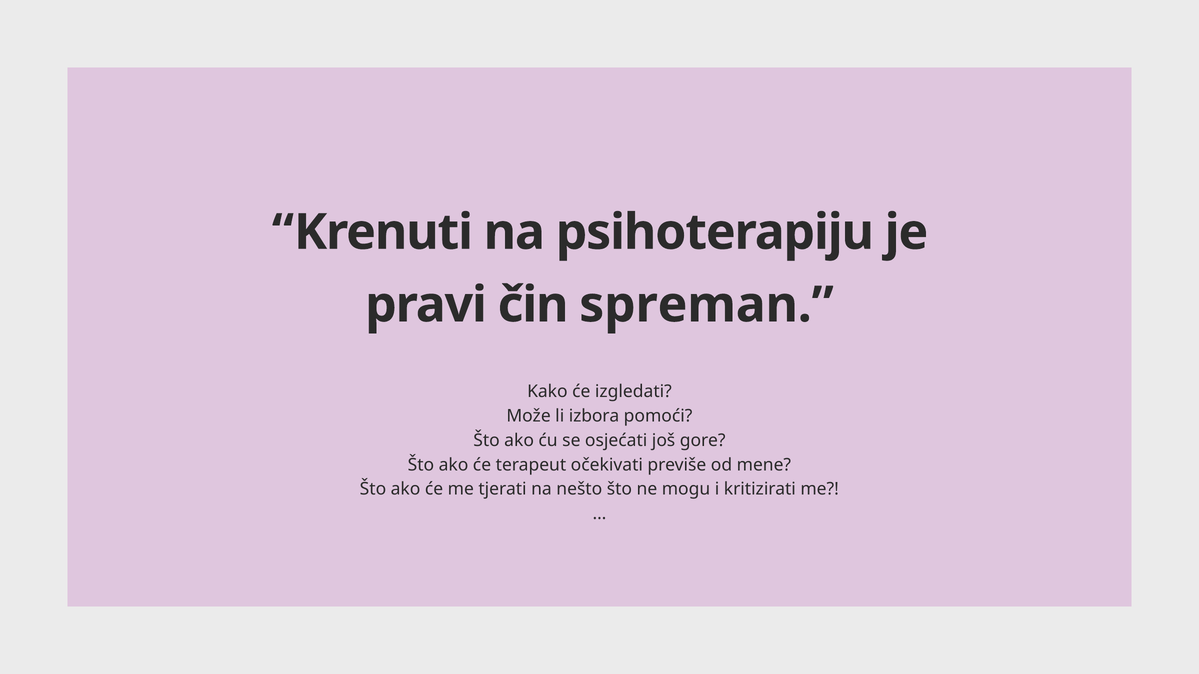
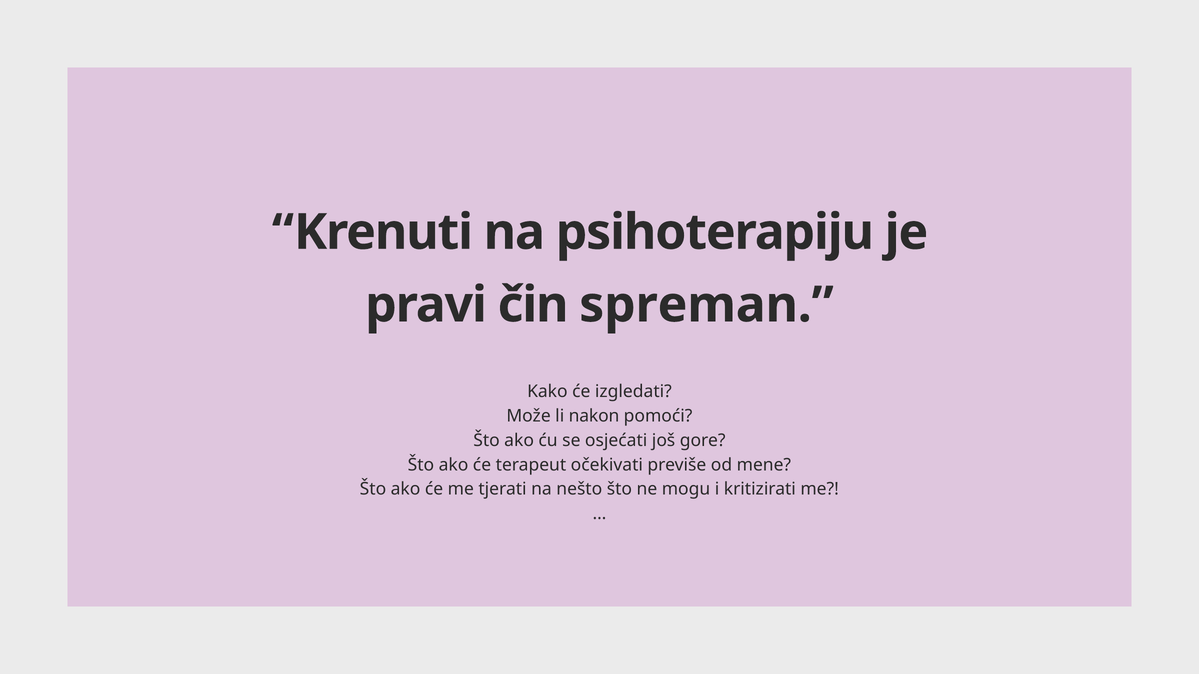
izbora: izbora -> nakon
